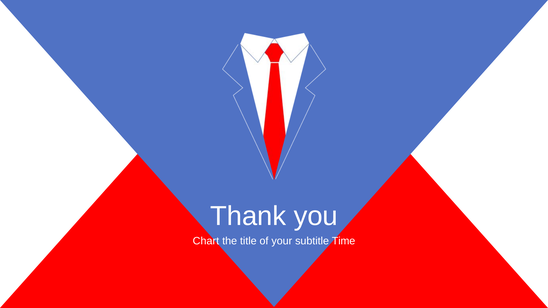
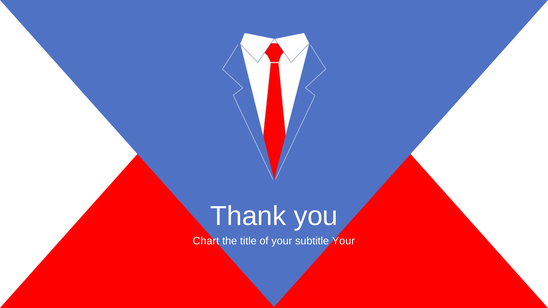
subtitle Time: Time -> Your
